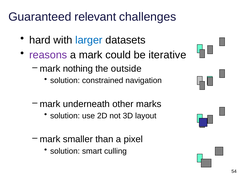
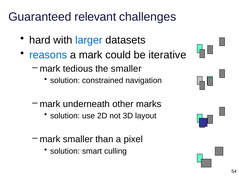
reasons colour: purple -> blue
nothing: nothing -> tedious
the outside: outside -> smaller
